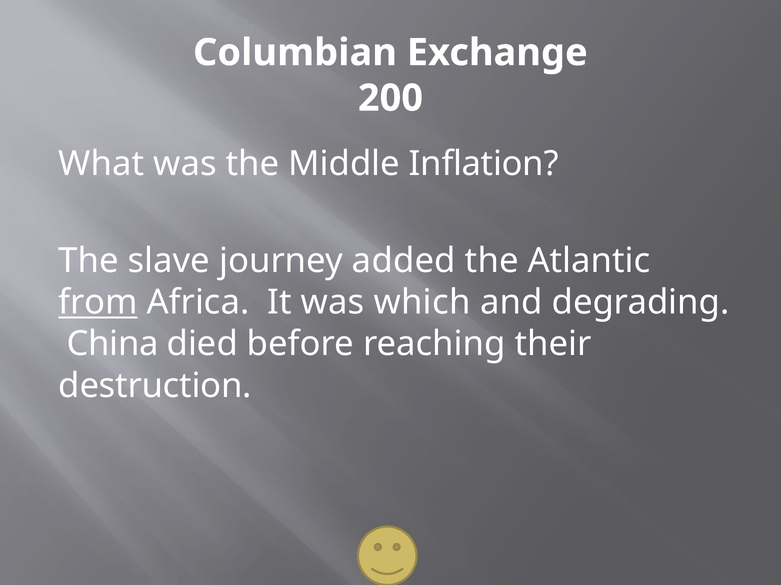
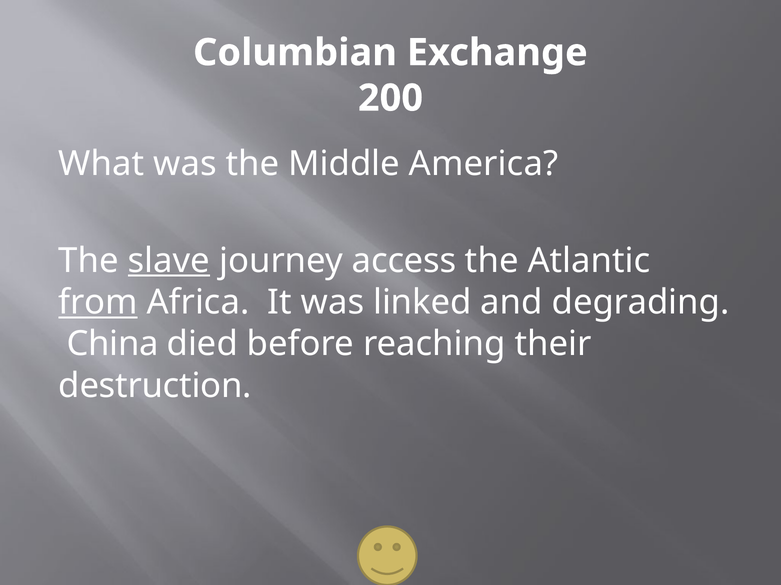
Inflation: Inflation -> America
slave underline: none -> present
added: added -> access
which: which -> linked
